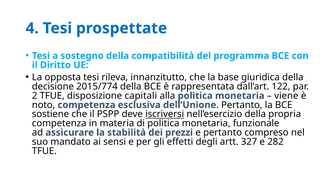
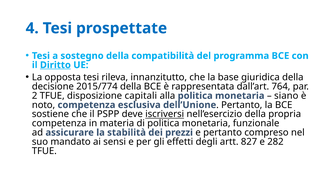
Diritto underline: none -> present
122: 122 -> 764
viene: viene -> siano
327: 327 -> 827
